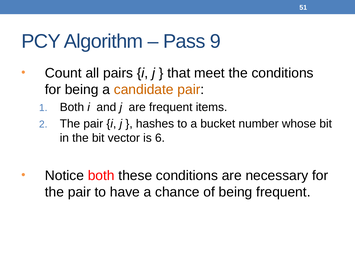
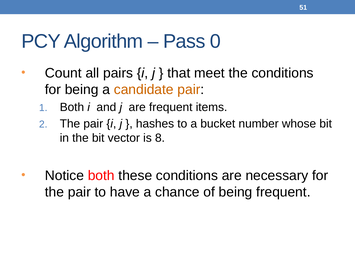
9: 9 -> 0
6: 6 -> 8
